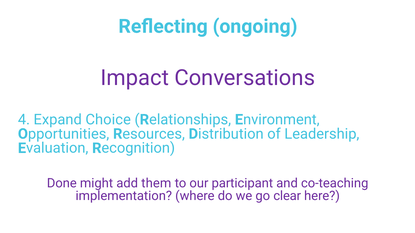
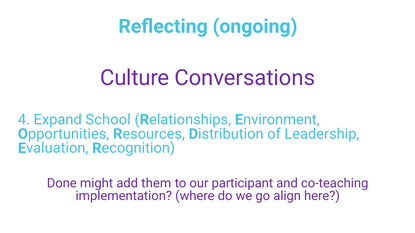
Impact: Impact -> Culture
Choice: Choice -> School
clear: clear -> align
